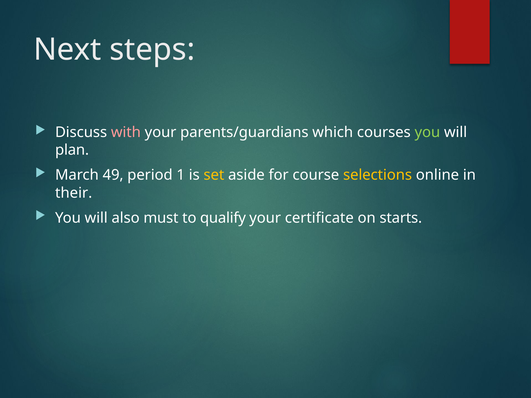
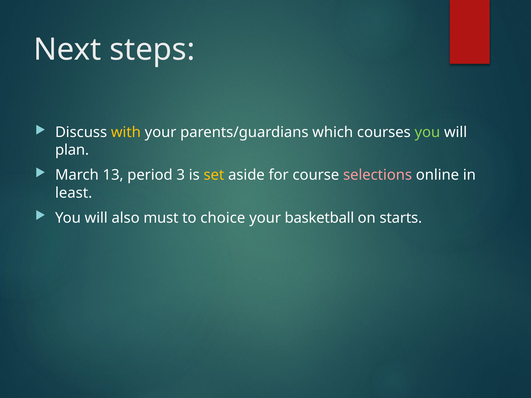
with colour: pink -> yellow
49: 49 -> 13
1: 1 -> 3
selections colour: yellow -> pink
their: their -> least
qualify: qualify -> choice
certificate: certificate -> basketball
